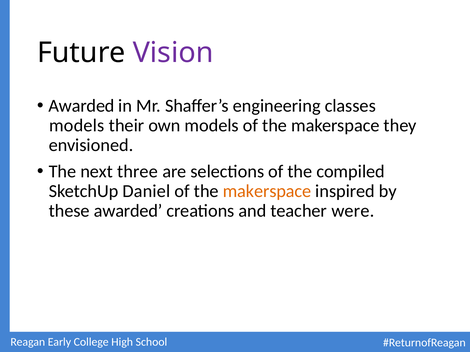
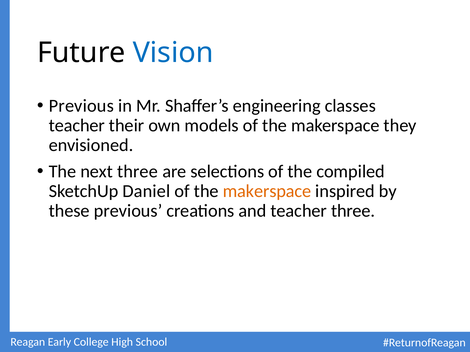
Vision colour: purple -> blue
Awarded at (82, 106): Awarded -> Previous
models at (77, 126): models -> teacher
these awarded: awarded -> previous
teacher were: were -> three
